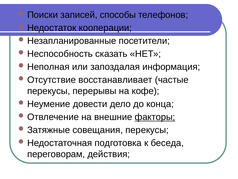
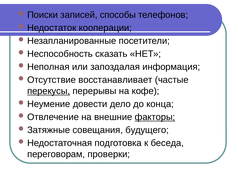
перекусы at (49, 91) underline: none -> present
совещания перекусы: перекусы -> будущего
действия: действия -> проверки
